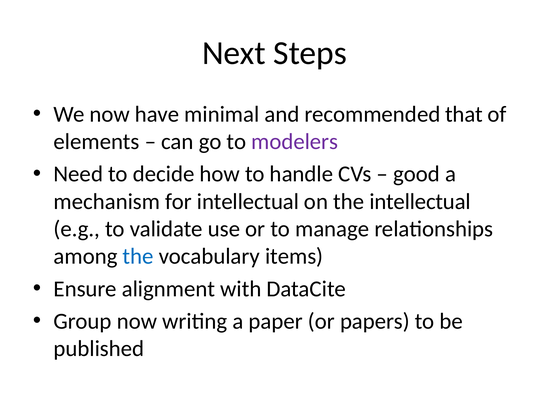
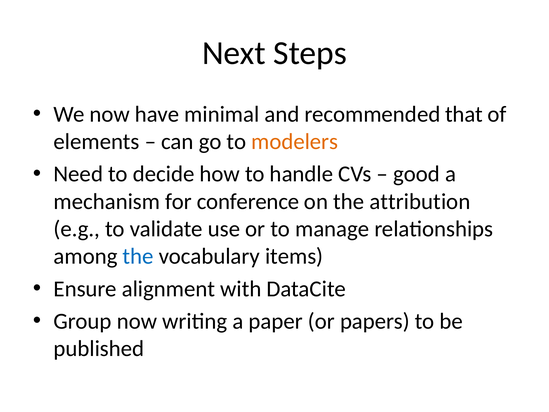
modelers colour: purple -> orange
for intellectual: intellectual -> conference
the intellectual: intellectual -> attribution
